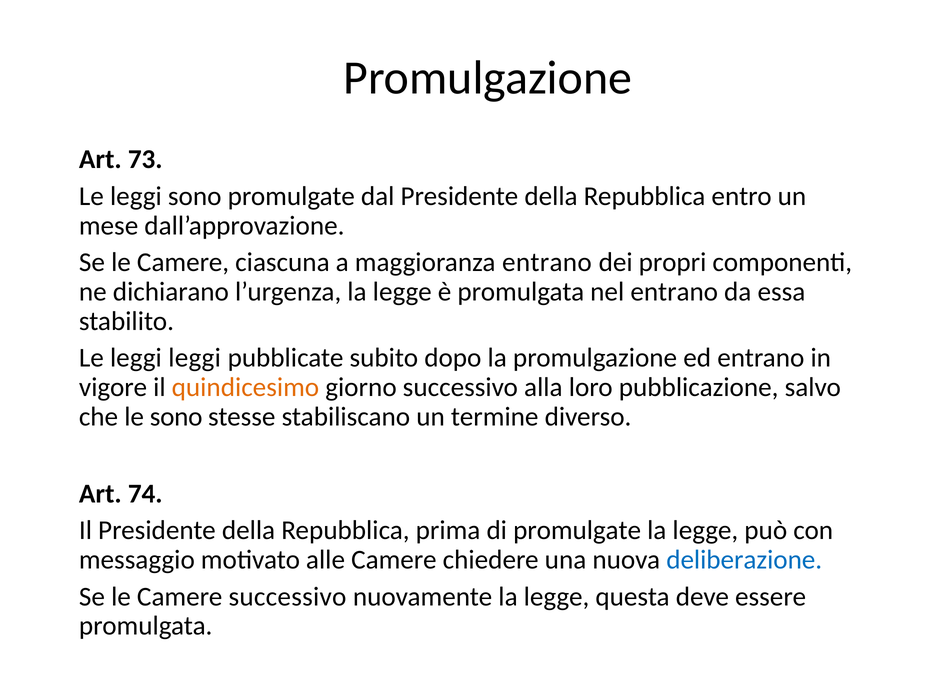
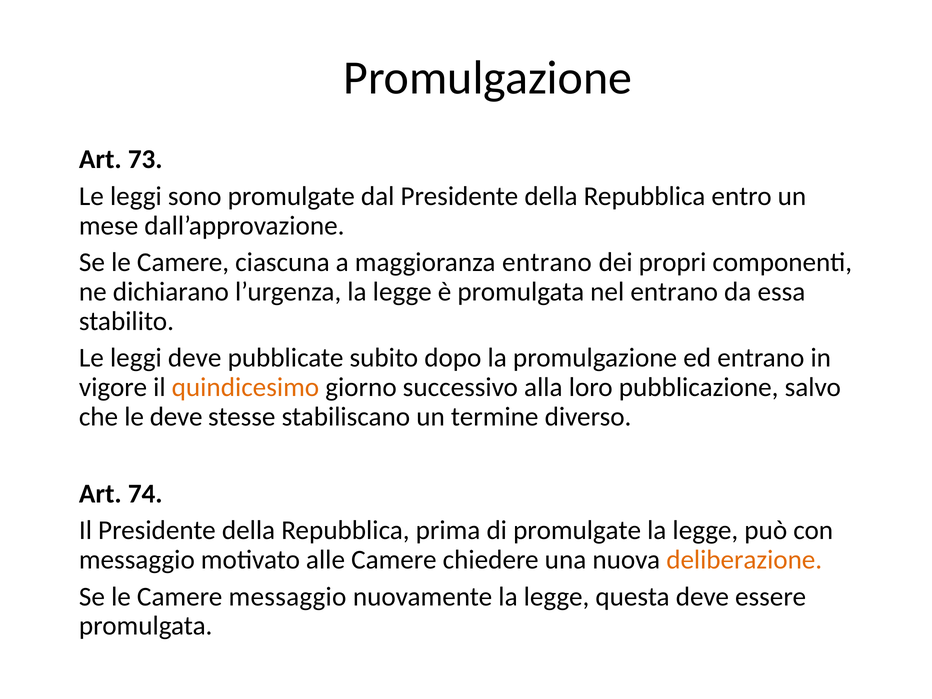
leggi leggi: leggi -> deve
le sono: sono -> deve
deliberazione colour: blue -> orange
Camere successivo: successivo -> messaggio
